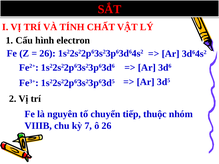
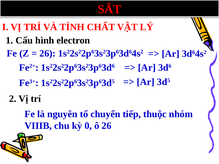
7: 7 -> 0
